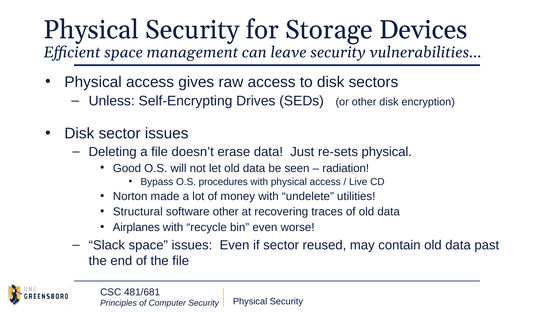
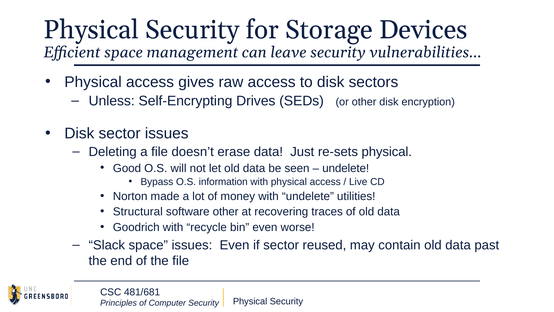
radiation at (346, 168): radiation -> undelete
procedures: procedures -> information
Airplanes: Airplanes -> Goodrich
